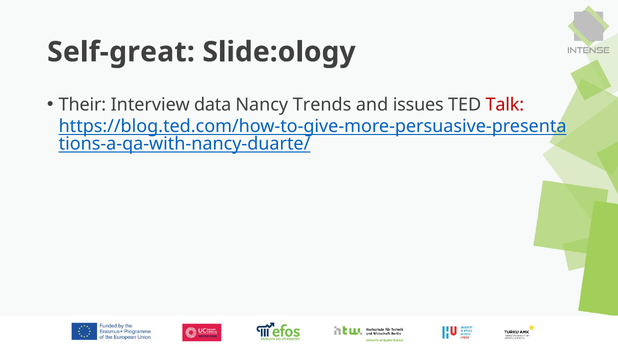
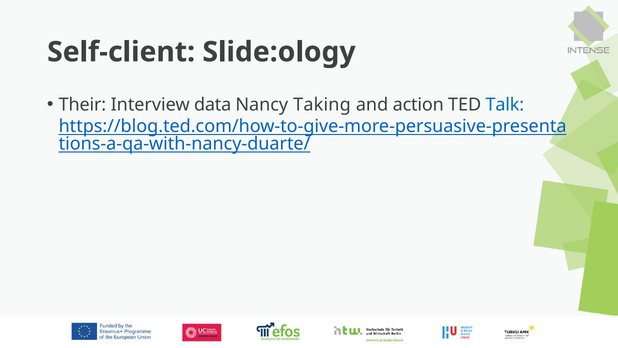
Self-great: Self-great -> Self-client
Trends: Trends -> Taking
issues: issues -> action
Talk colour: red -> blue
